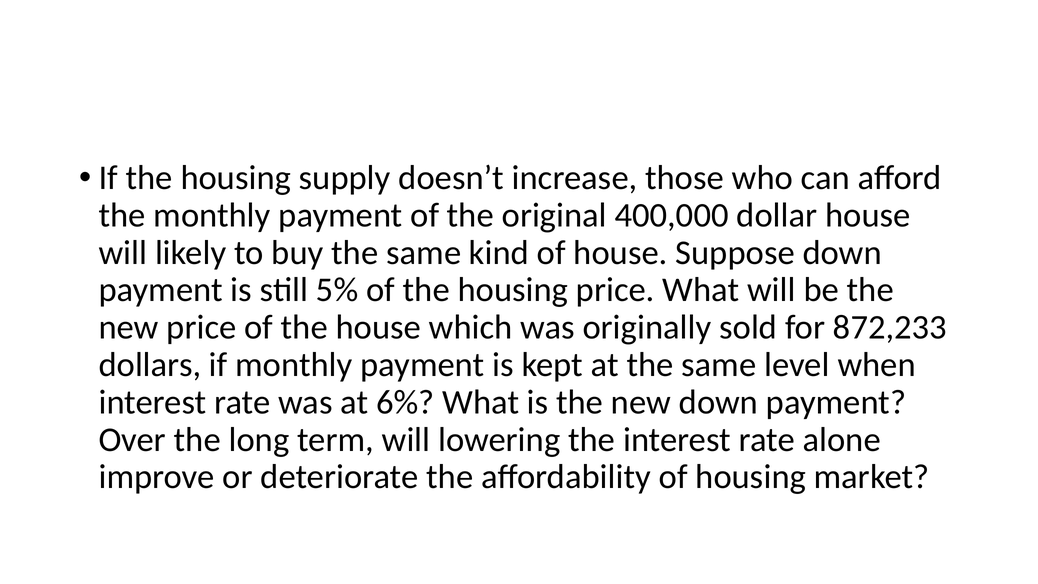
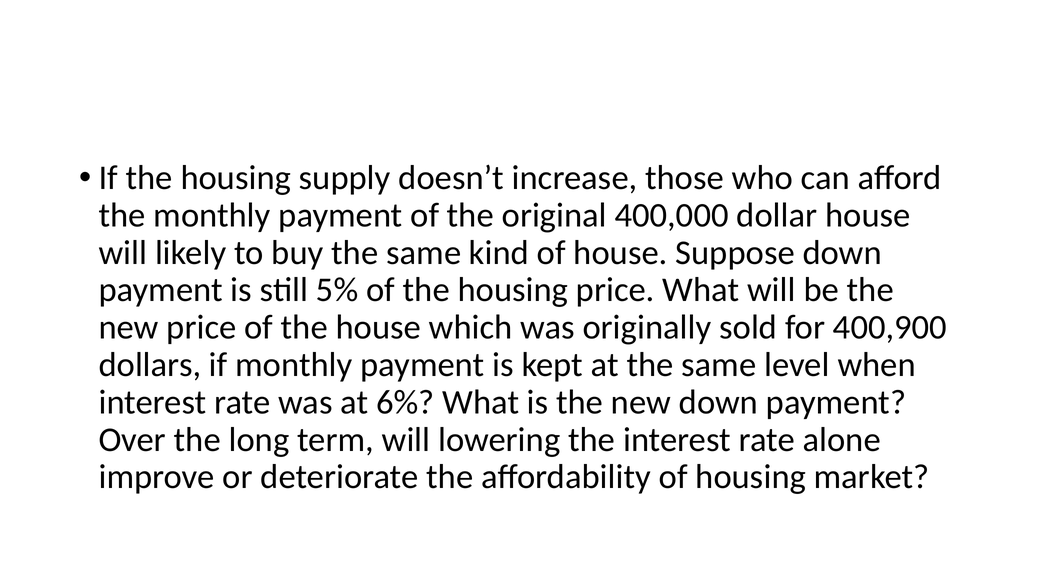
872,233: 872,233 -> 400,900
